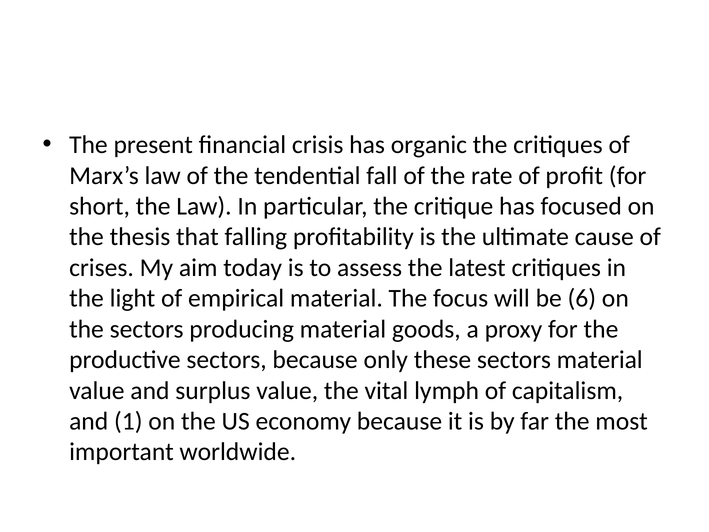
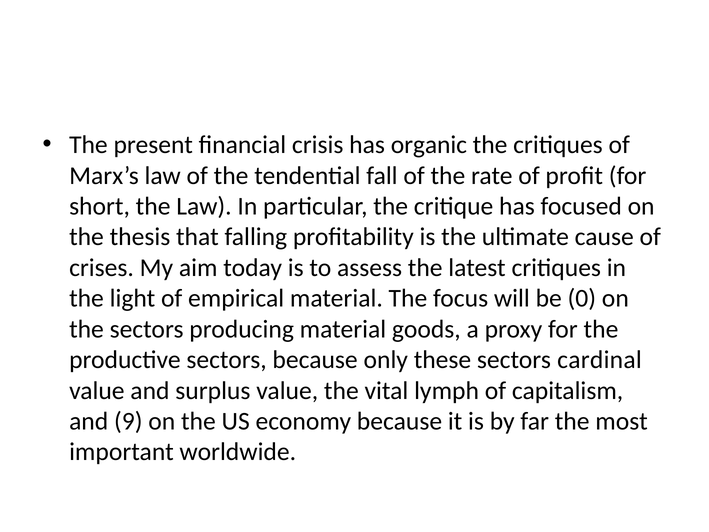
6: 6 -> 0
sectors material: material -> cardinal
1: 1 -> 9
